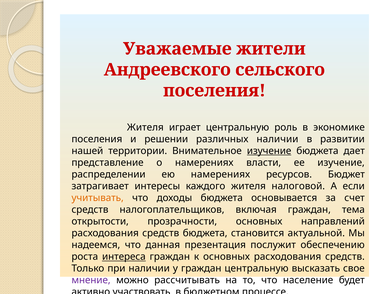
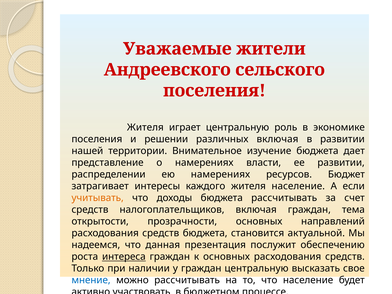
различных наличии: наличии -> включая
изучение at (269, 151) underline: present -> none
ее изучение: изучение -> развитии
жителя налоговой: налоговой -> население
бюджета основывается: основывается -> рассчитывать
мнение colour: purple -> blue
